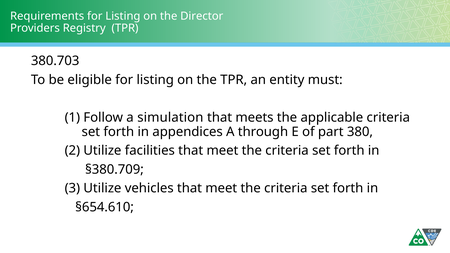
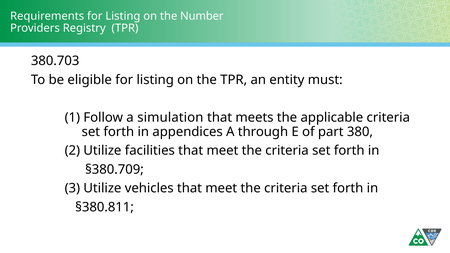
Director: Director -> Number
§654.610: §654.610 -> §380.811
